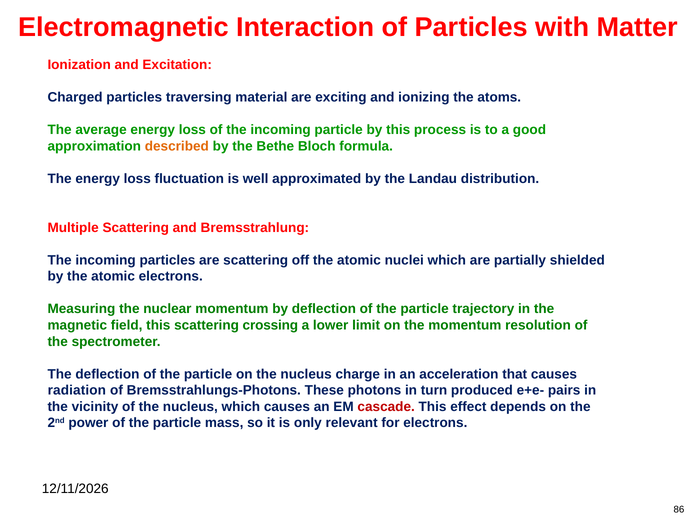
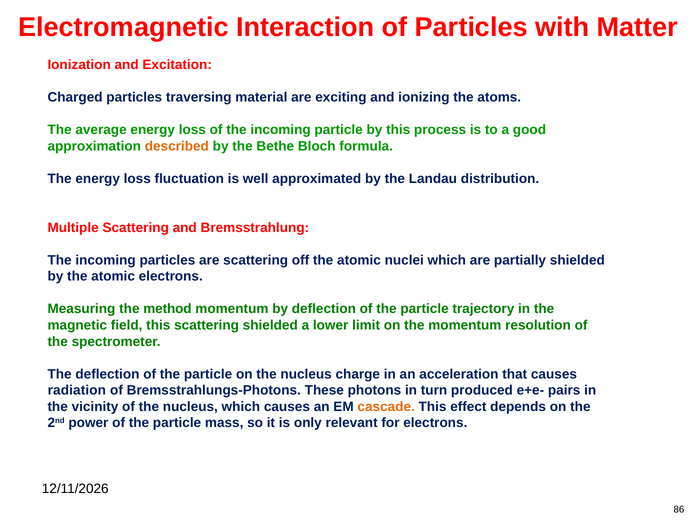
nuclear: nuclear -> method
scattering crossing: crossing -> shielded
cascade colour: red -> orange
